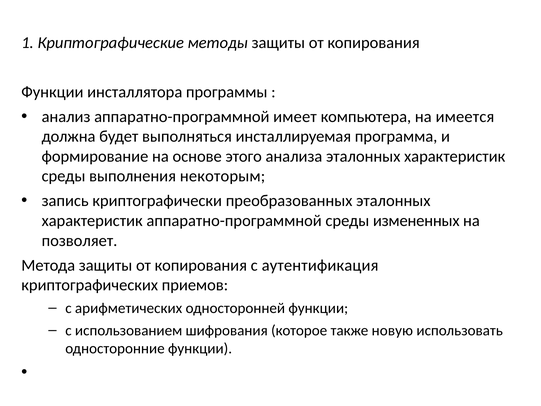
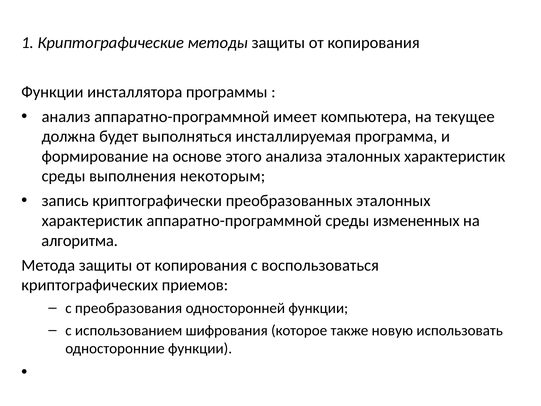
имеется: имеется -> текущее
позволяет: позволяет -> алгоритма
аутентификация: аутентификация -> воспользоваться
арифметических: арифметических -> преобразования
